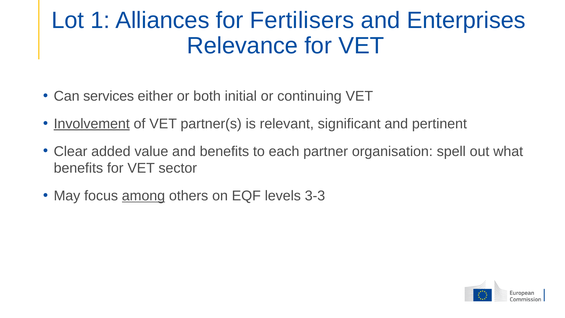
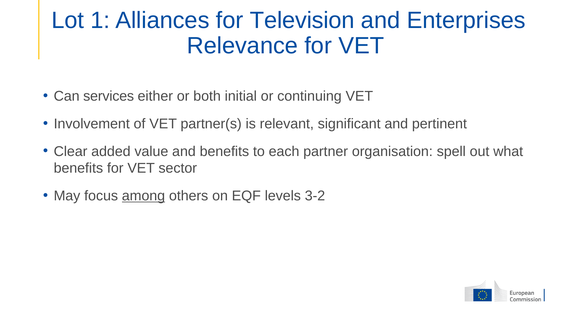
Fertilisers: Fertilisers -> Television
Involvement underline: present -> none
3-3: 3-3 -> 3-2
